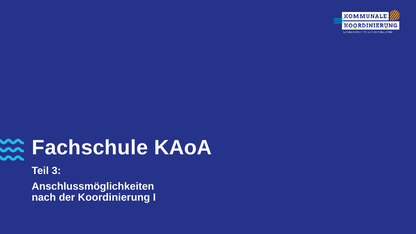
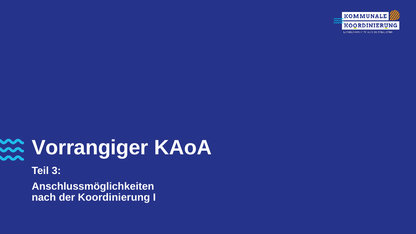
Fachschule: Fachschule -> Vorrangiger
